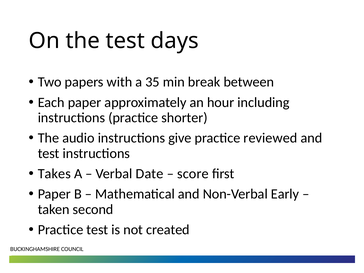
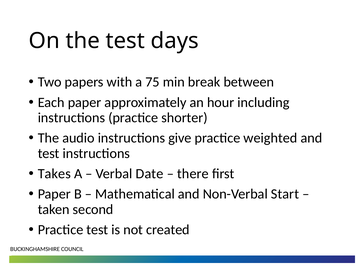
35: 35 -> 75
reviewed: reviewed -> weighted
score: score -> there
Early: Early -> Start
